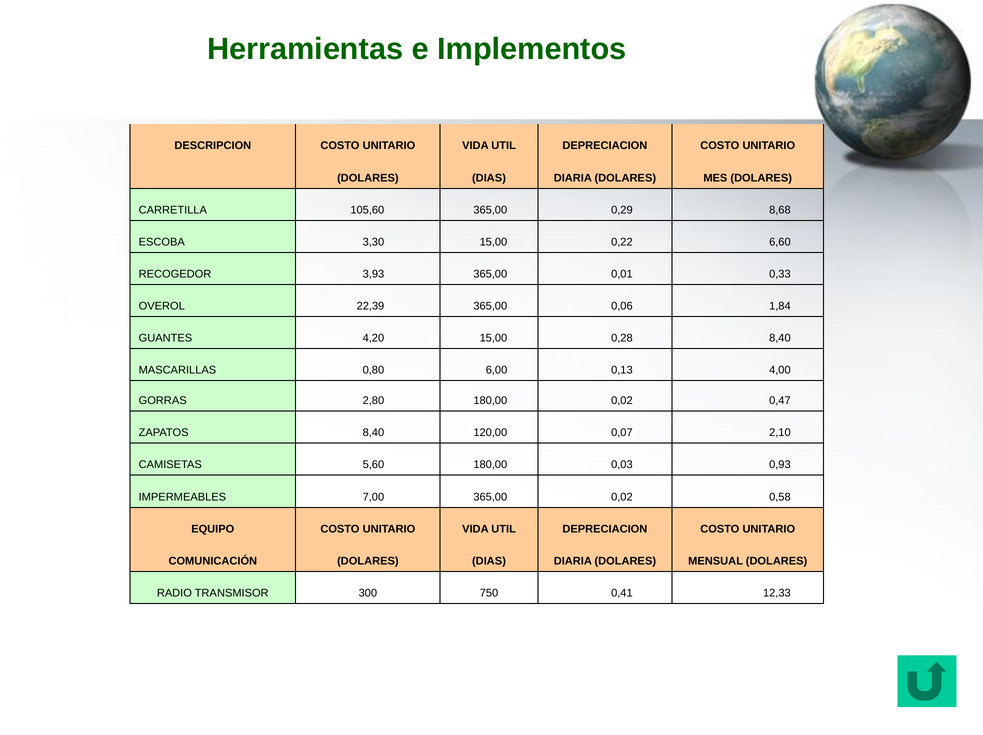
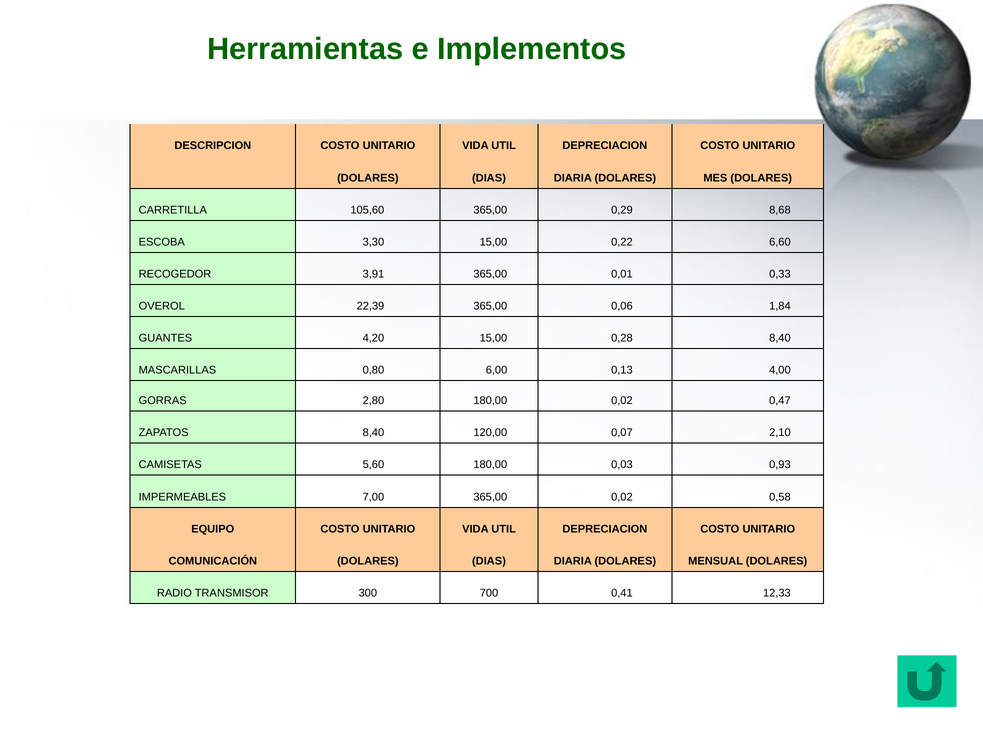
3,93: 3,93 -> 3,91
750: 750 -> 700
